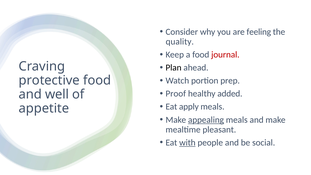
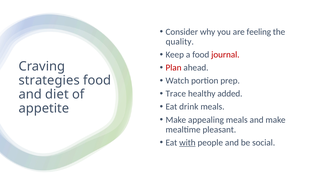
Plan colour: black -> red
protective: protective -> strategies
Proof: Proof -> Trace
well: well -> diet
apply: apply -> drink
appealing underline: present -> none
